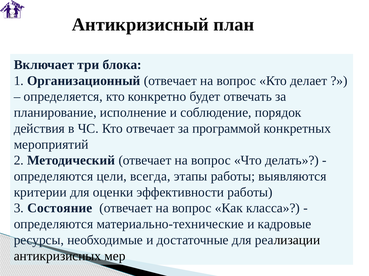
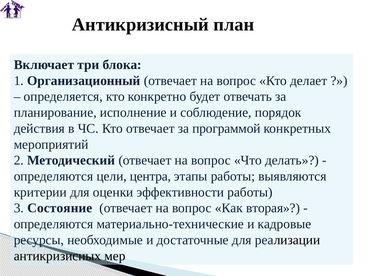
всегда: всегда -> центра
класса: класса -> вторая
